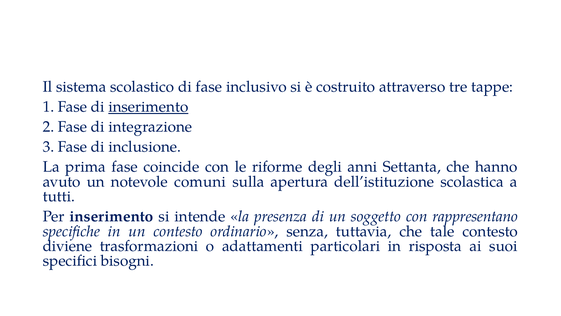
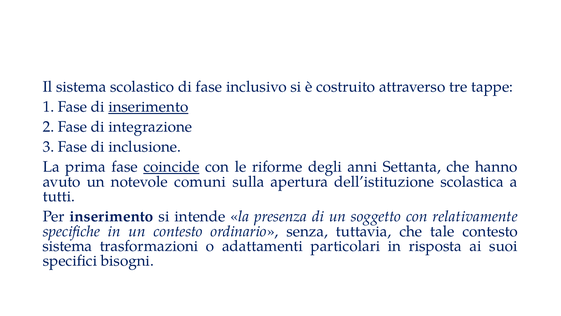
coincide underline: none -> present
rappresentano: rappresentano -> relativamente
diviene at (67, 246): diviene -> sistema
